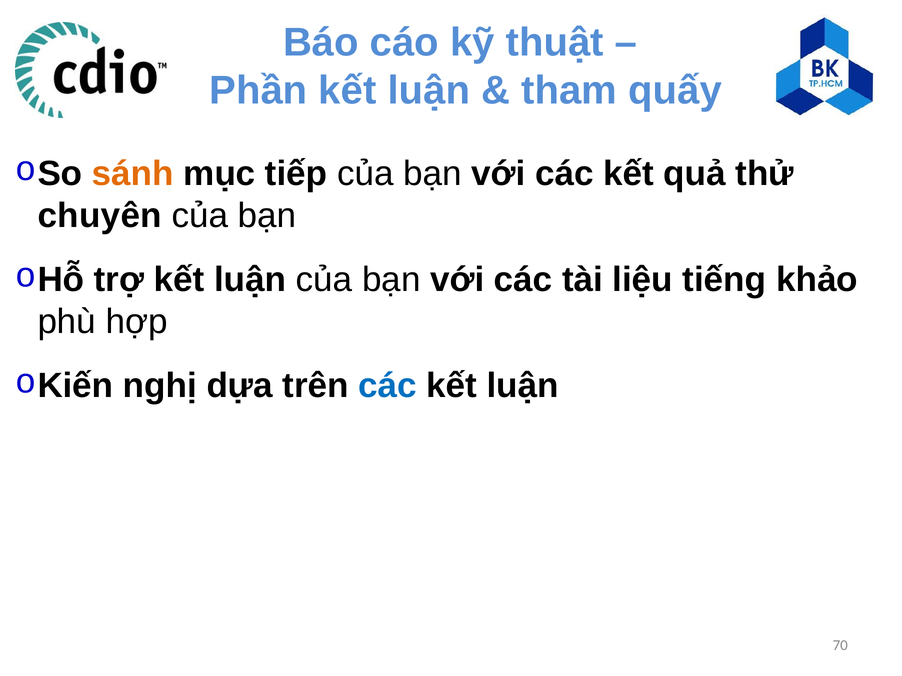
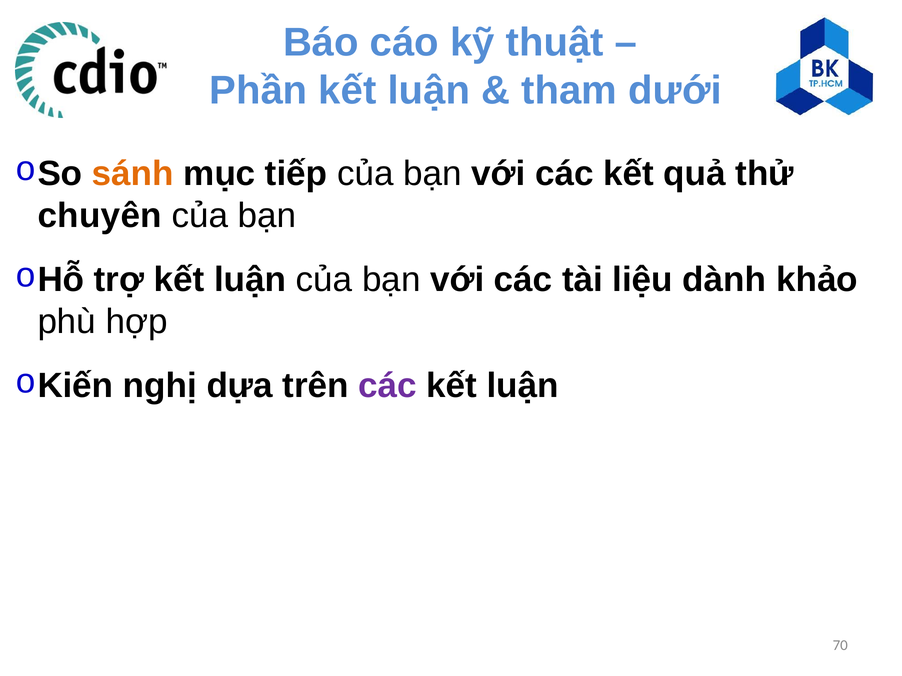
quấy: quấy -> dưới
tiếng: tiếng -> dành
các at (387, 386) colour: blue -> purple
